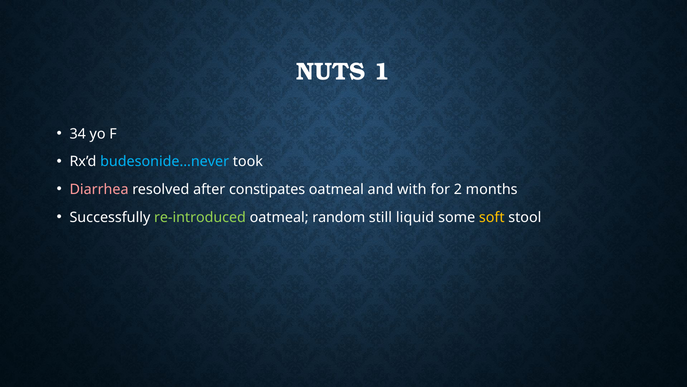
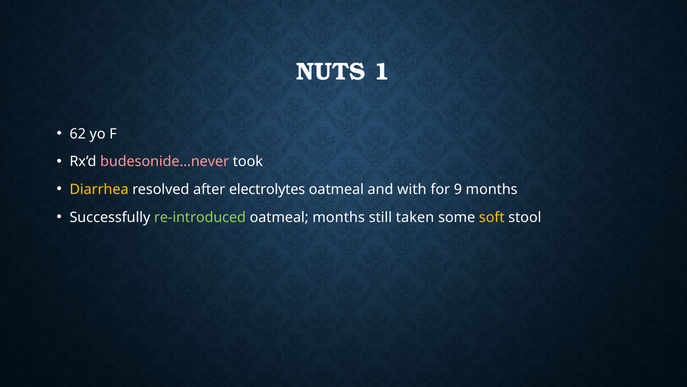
34: 34 -> 62
budesonide…never colour: light blue -> pink
Diarrhea colour: pink -> yellow
constipates: constipates -> electrolytes
2: 2 -> 9
oatmeal random: random -> months
liquid: liquid -> taken
